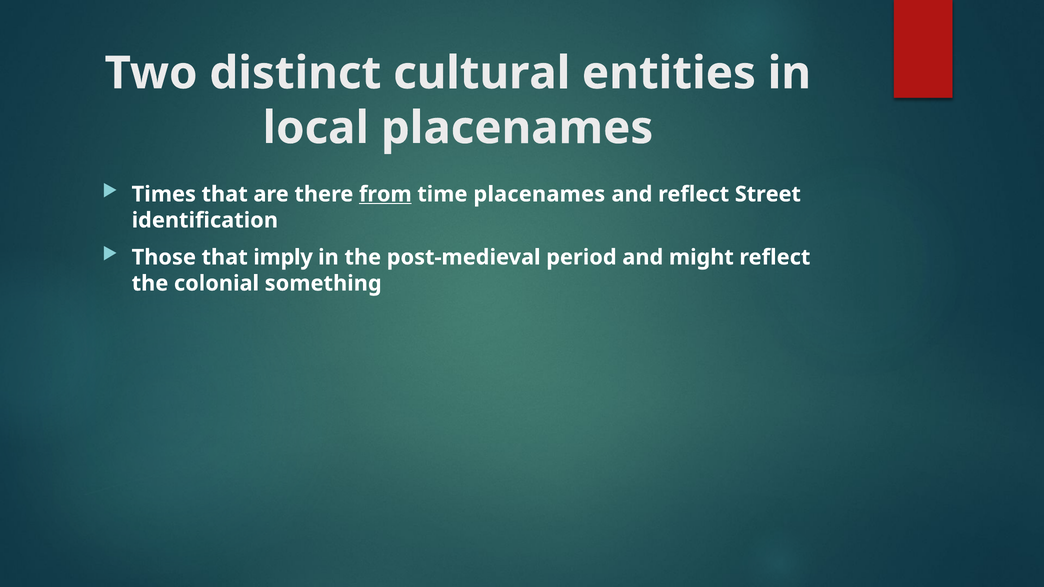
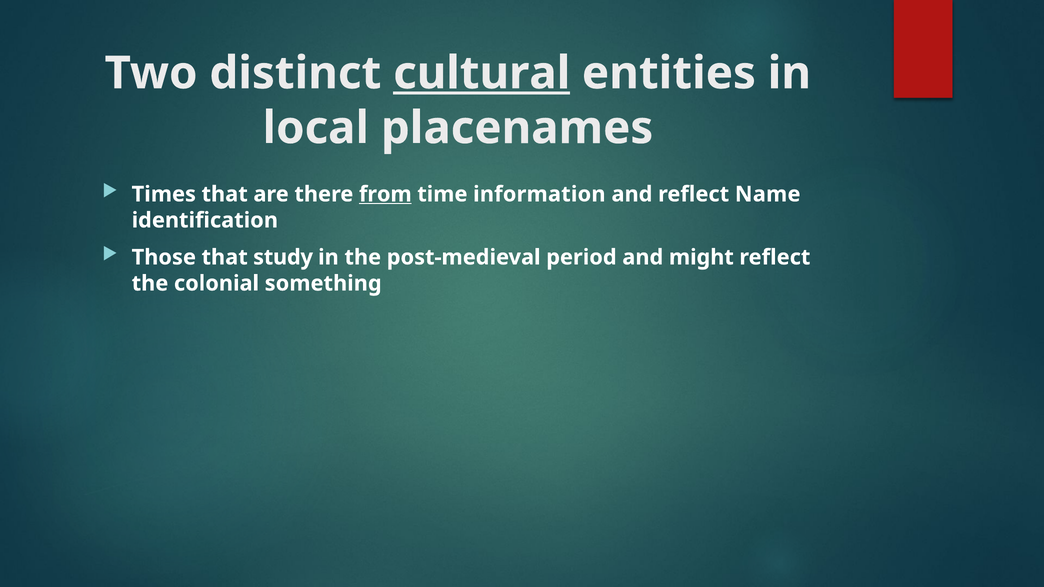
cultural underline: none -> present
time placenames: placenames -> information
Street: Street -> Name
imply: imply -> study
